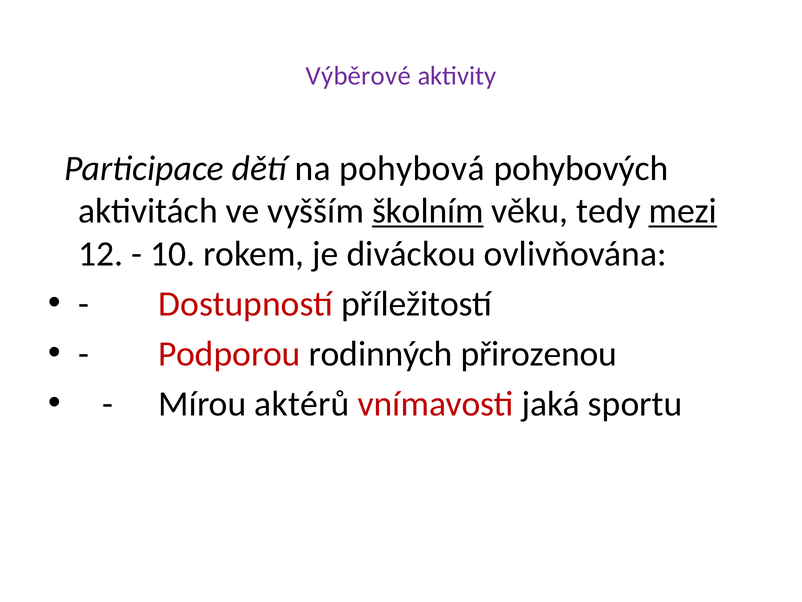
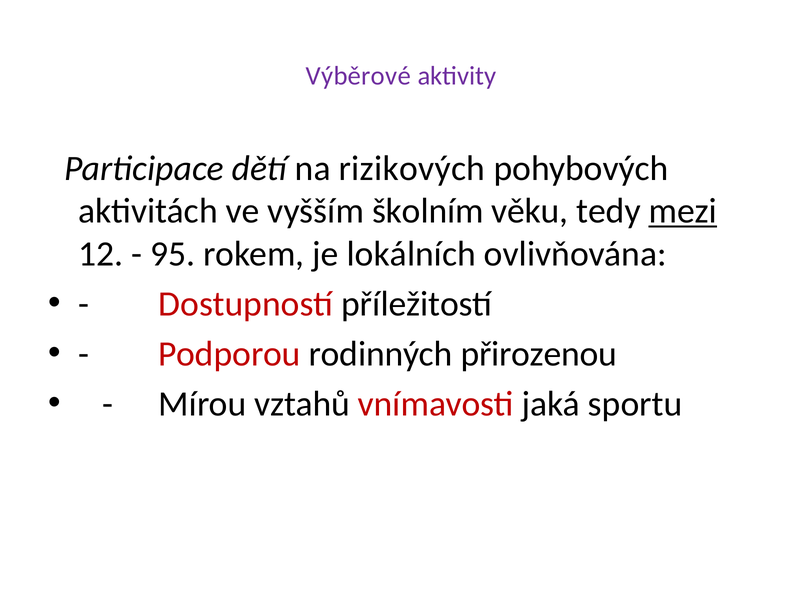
pohybová: pohybová -> rizikových
školním underline: present -> none
10: 10 -> 95
diváckou: diváckou -> lokálních
aktérů: aktérů -> vztahů
